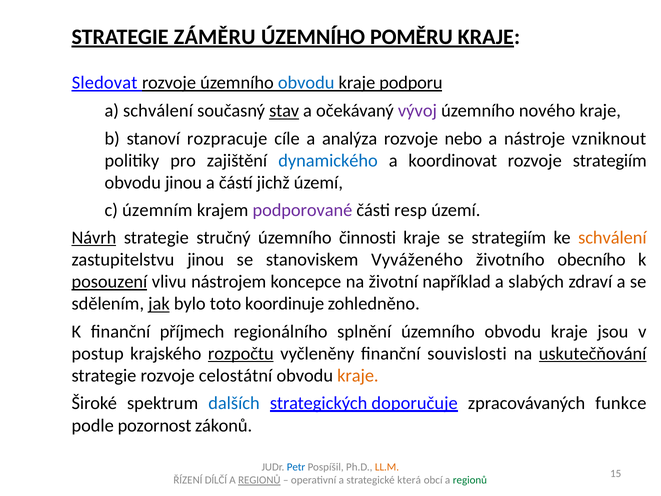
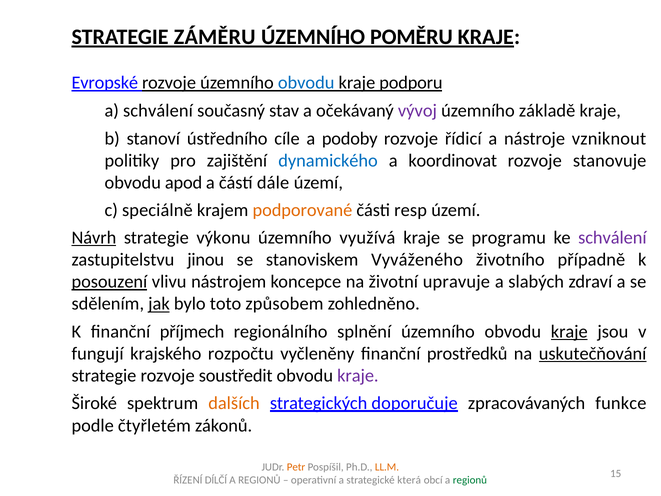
Sledovat: Sledovat -> Evropské
stav underline: present -> none
nového: nového -> základě
rozpracuje: rozpracuje -> ústředního
analýza: analýza -> podoby
nebo: nebo -> řídicí
rozvoje strategiím: strategiím -> stanovuje
obvodu jinou: jinou -> apod
jichž: jichž -> dále
územním: územním -> speciálně
podporované colour: purple -> orange
stručný: stručný -> výkonu
činnosti: činnosti -> využívá
se strategiím: strategiím -> programu
schválení at (612, 238) colour: orange -> purple
obecního: obecního -> případně
například: například -> upravuje
koordinuje: koordinuje -> způsobem
kraje at (569, 331) underline: none -> present
postup: postup -> fungují
rozpočtu underline: present -> none
souvislosti: souvislosti -> prostředků
celostátní: celostátní -> soustředit
kraje at (358, 375) colour: orange -> purple
dalších colour: blue -> orange
pozornost: pozornost -> čtyřletém
Petr colour: blue -> orange
REGIONŮ at (259, 480) underline: present -> none
